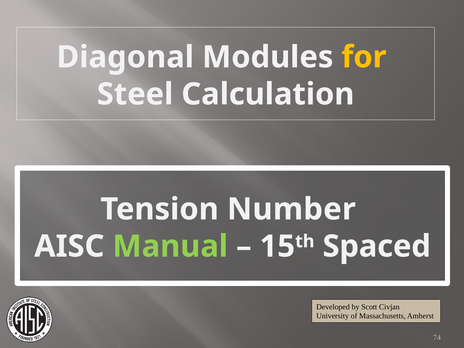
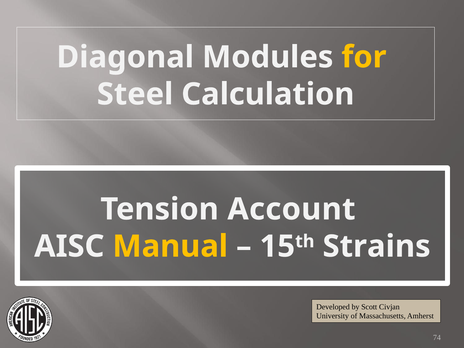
Number: Number -> Account
Manual colour: light green -> yellow
Spaced: Spaced -> Strains
